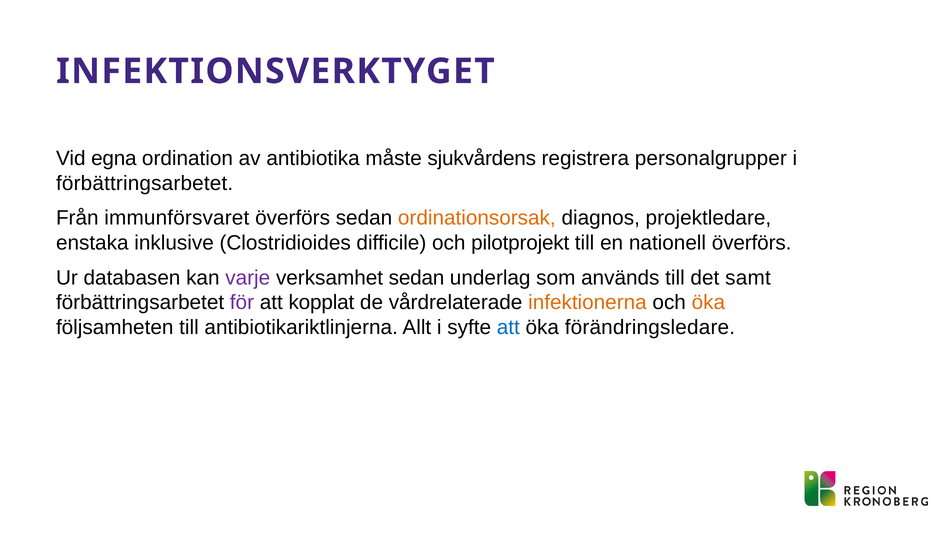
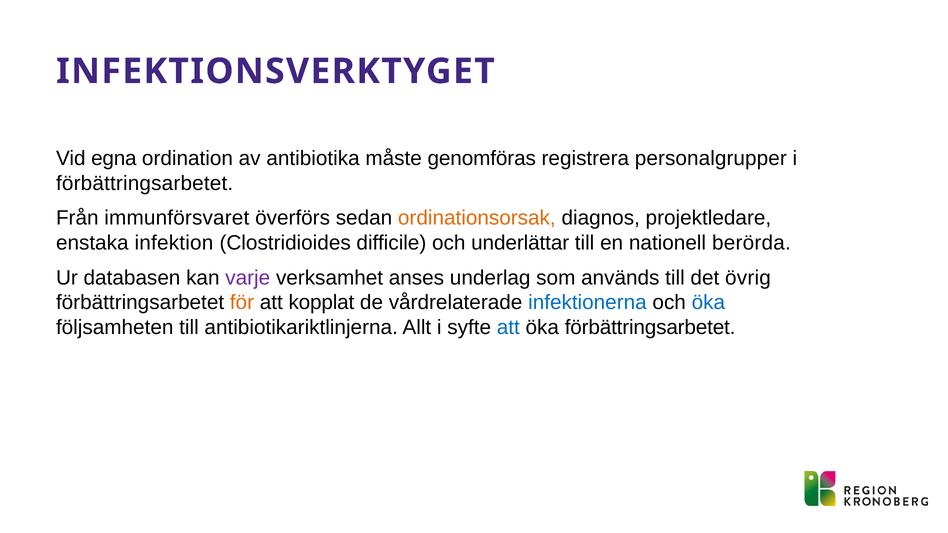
sjukvårdens: sjukvårdens -> genomföras
inklusive: inklusive -> infektion
pilotprojekt: pilotprojekt -> underlättar
nationell överförs: överförs -> berörda
verksamhet sedan: sedan -> anses
samt: samt -> övrig
för colour: purple -> orange
infektionerna colour: orange -> blue
öka at (708, 303) colour: orange -> blue
öka förändringsledare: förändringsledare -> förbättringsarbetet
